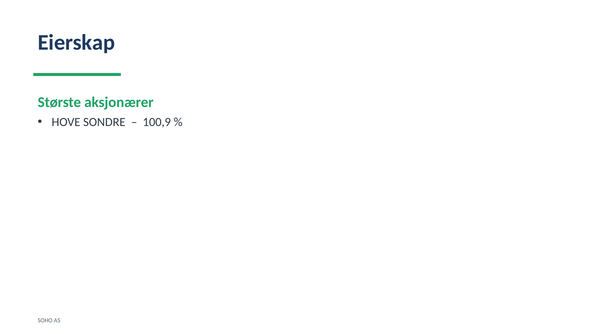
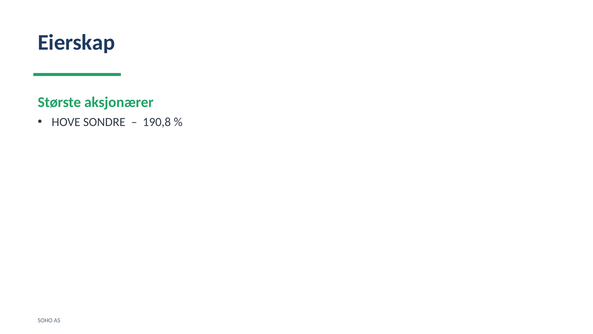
100,9: 100,9 -> 190,8
